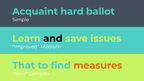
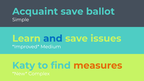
Acquaint hard: hard -> save
and colour: black -> blue
That: That -> Katy
